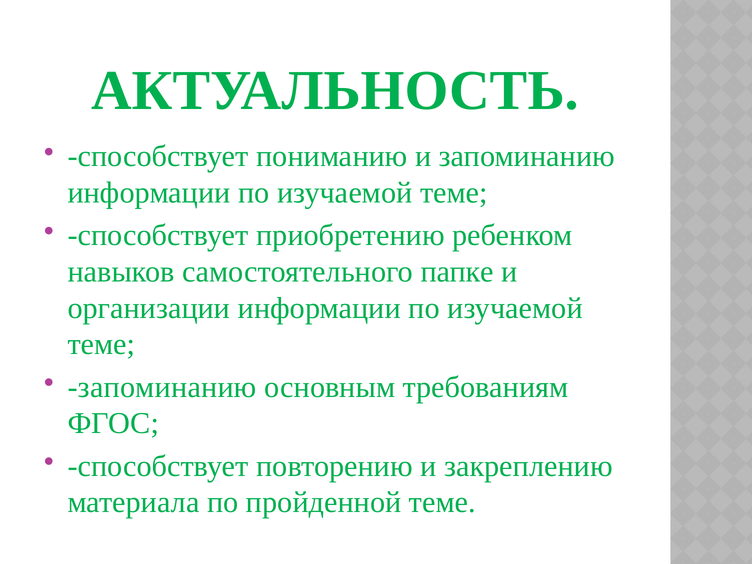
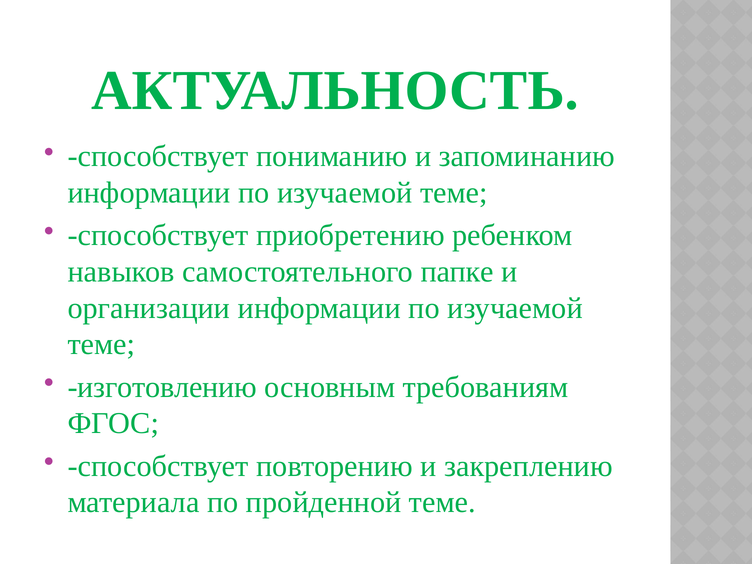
запоминанию at (162, 387): запоминанию -> изготовлению
